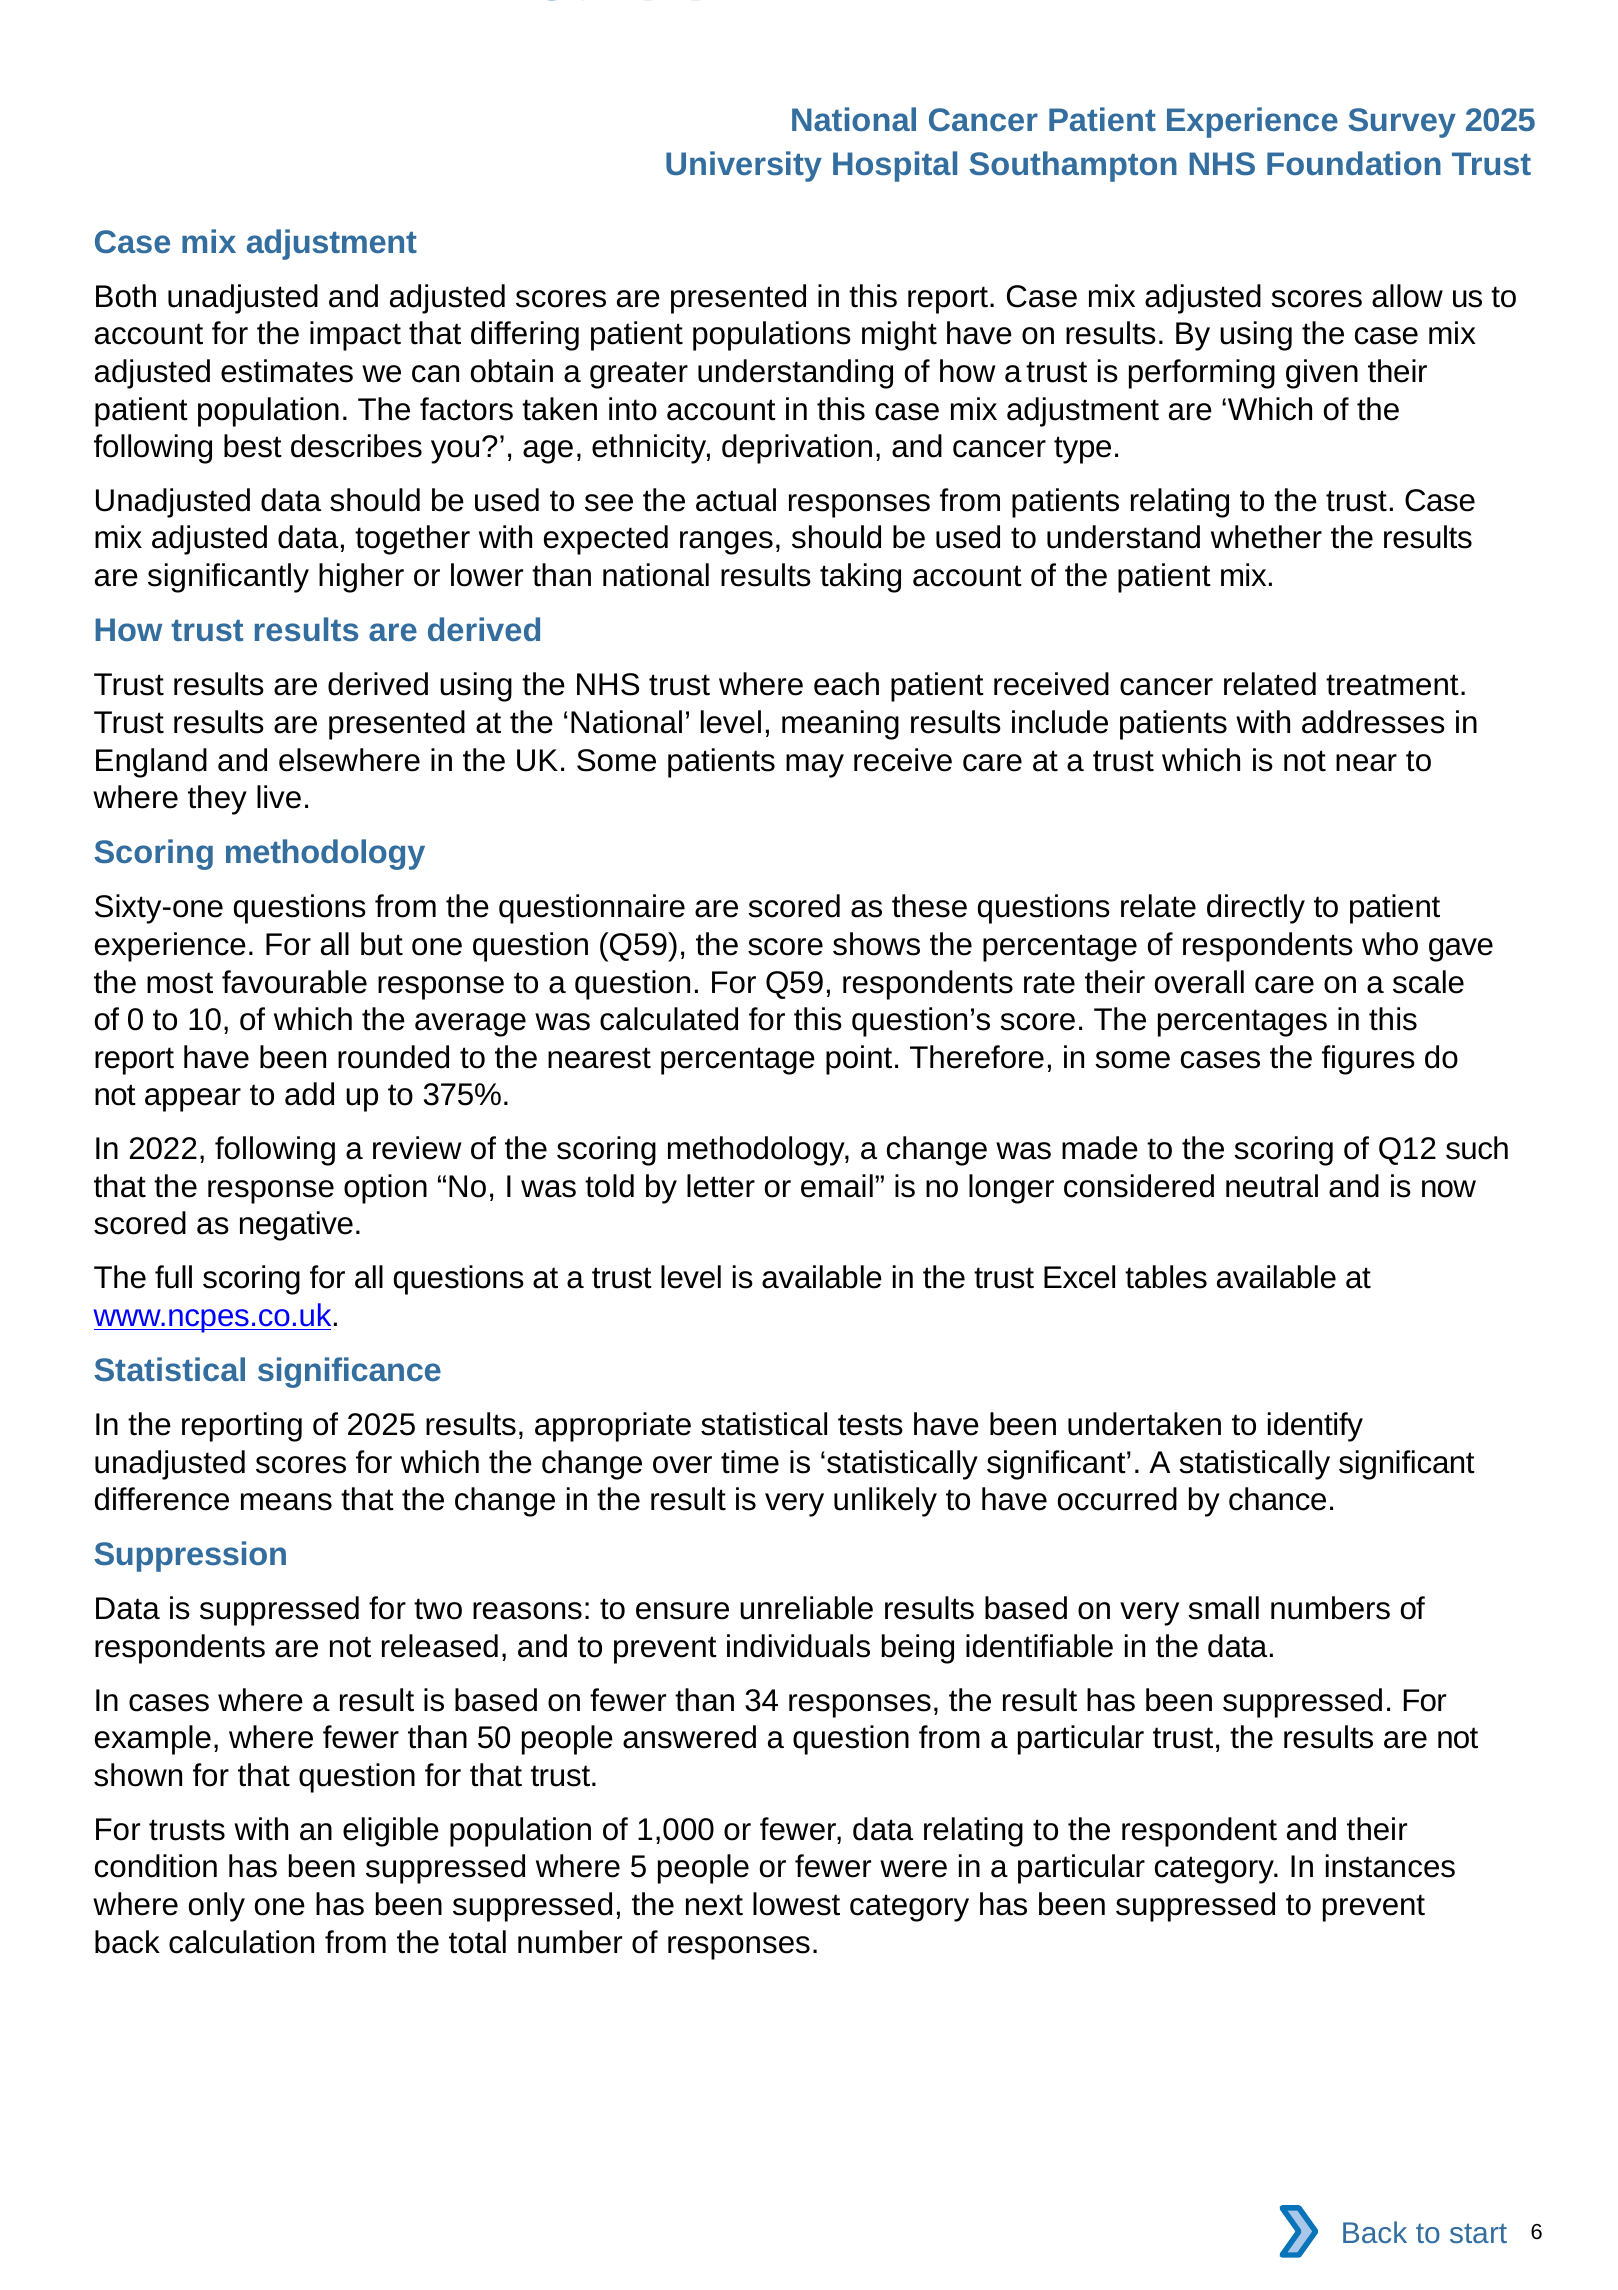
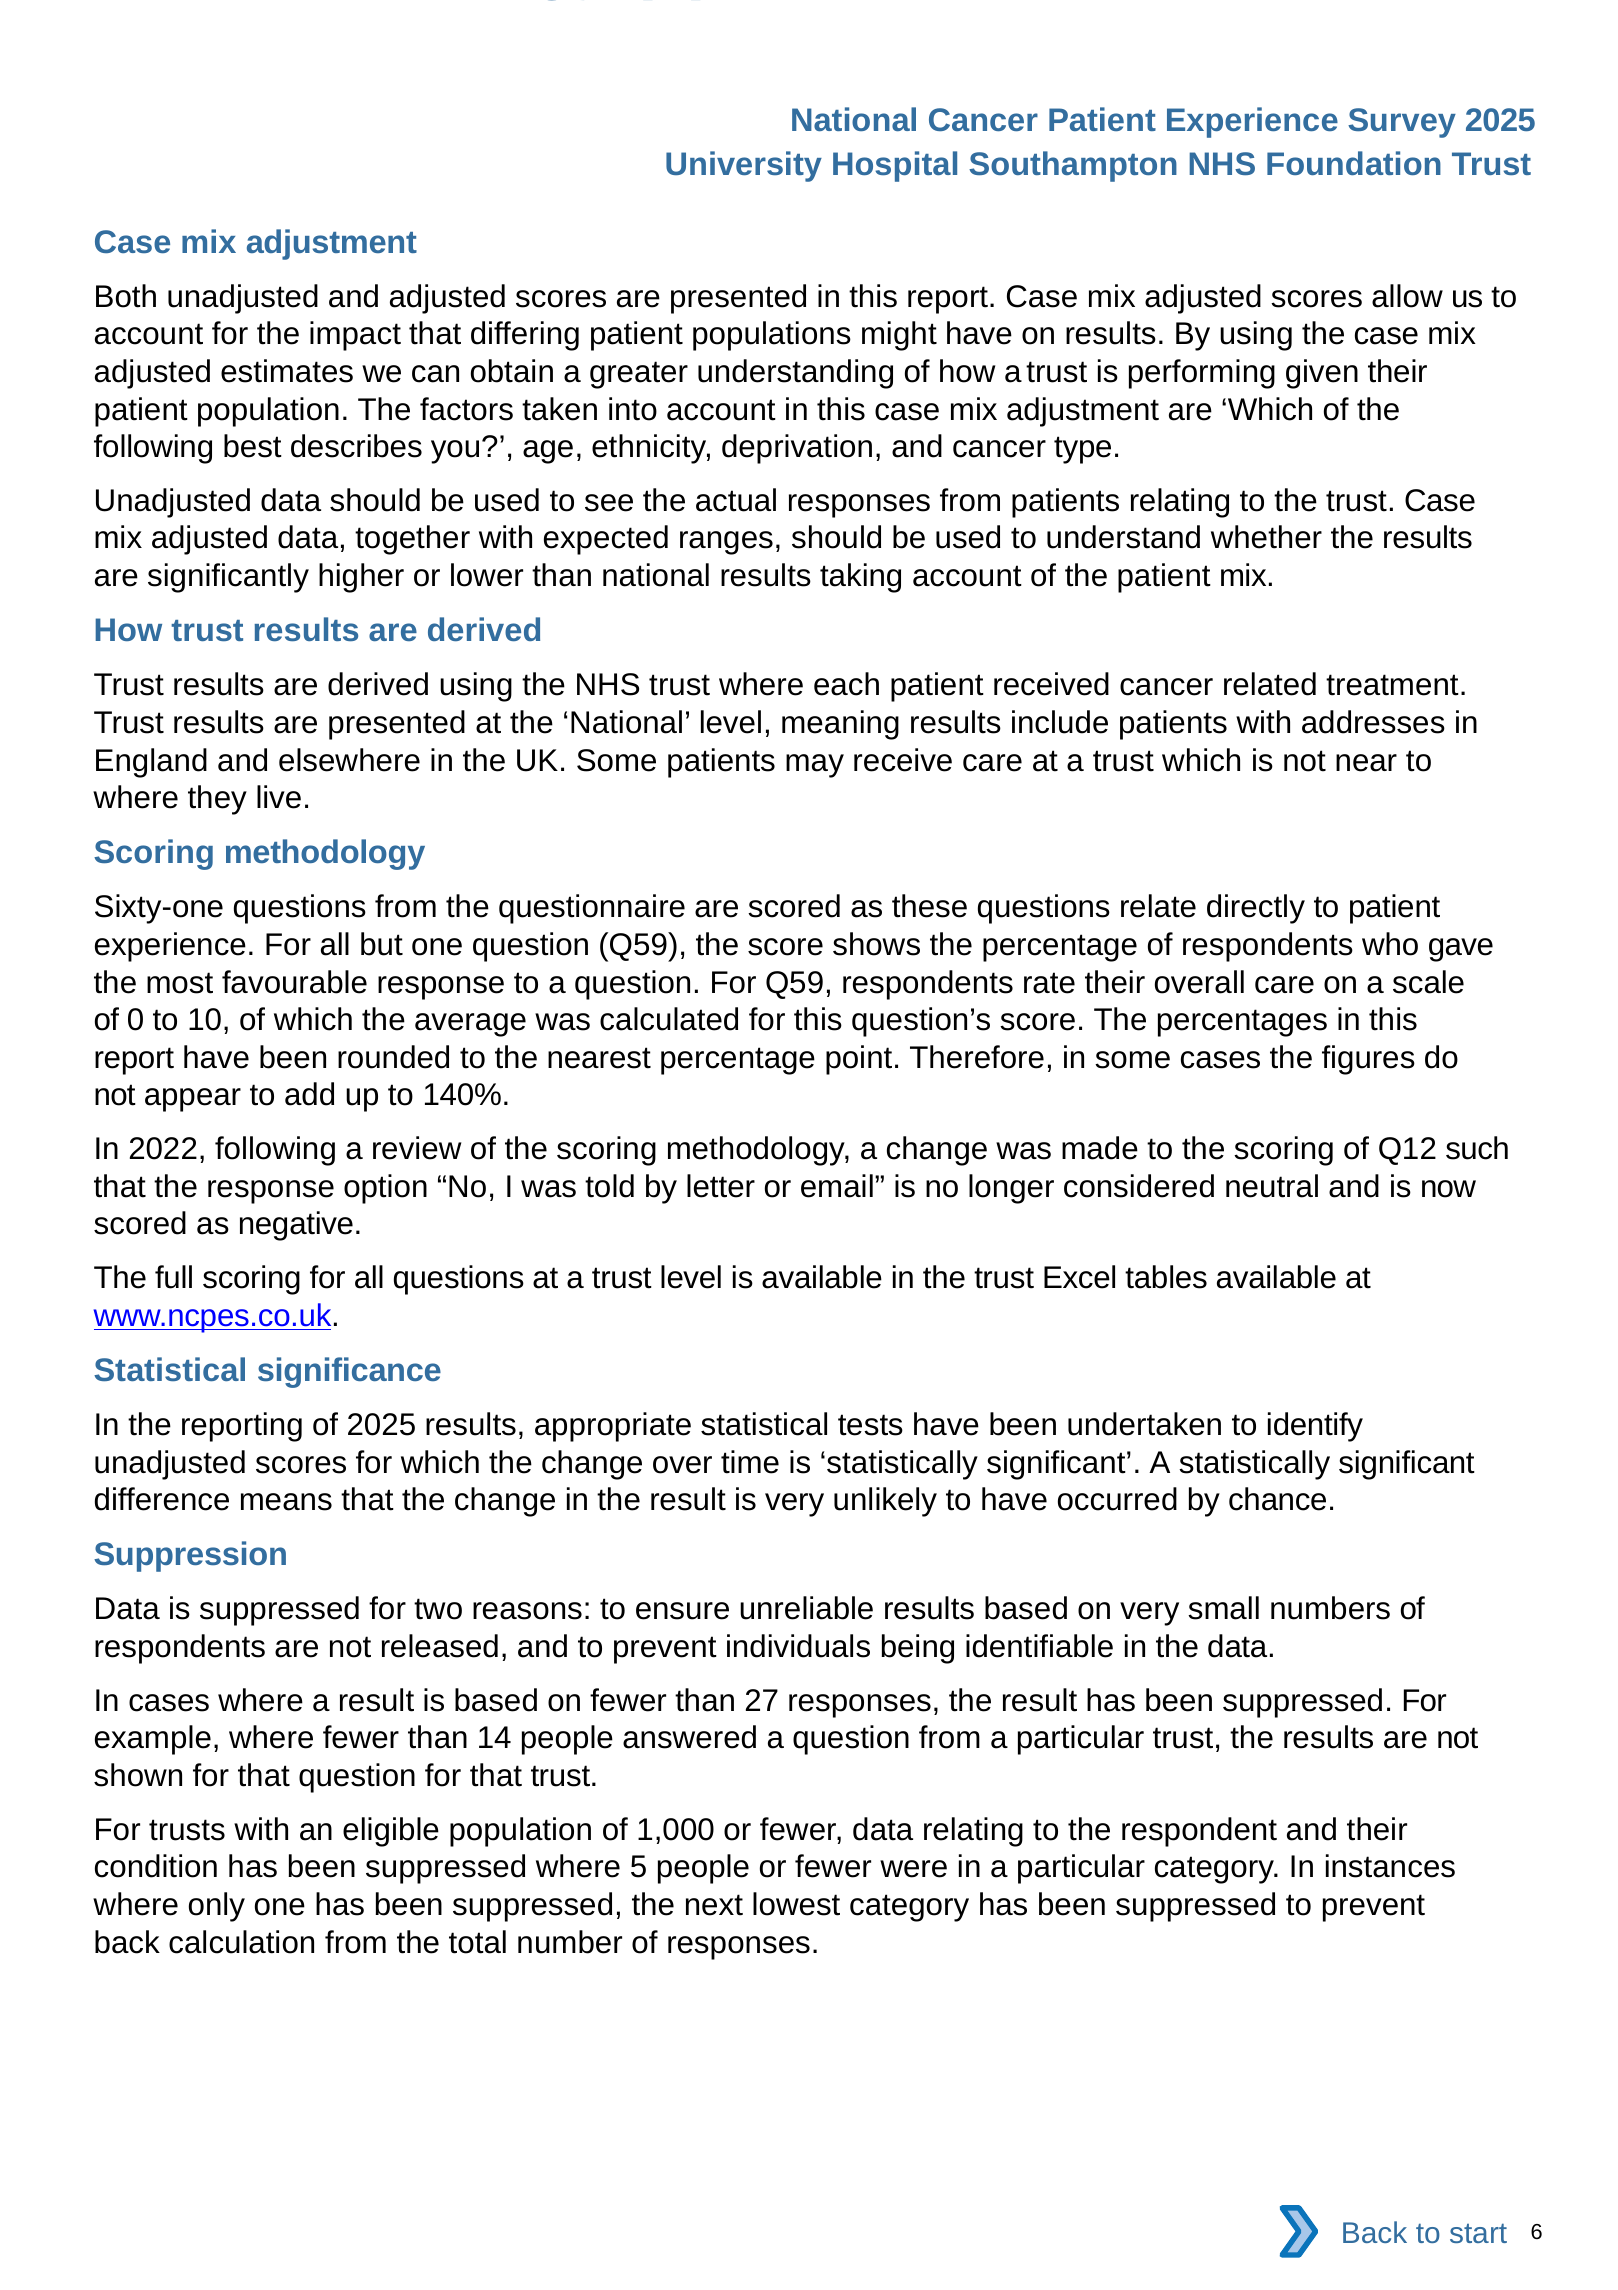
375%: 375% -> 140%
34: 34 -> 27
50: 50 -> 14
